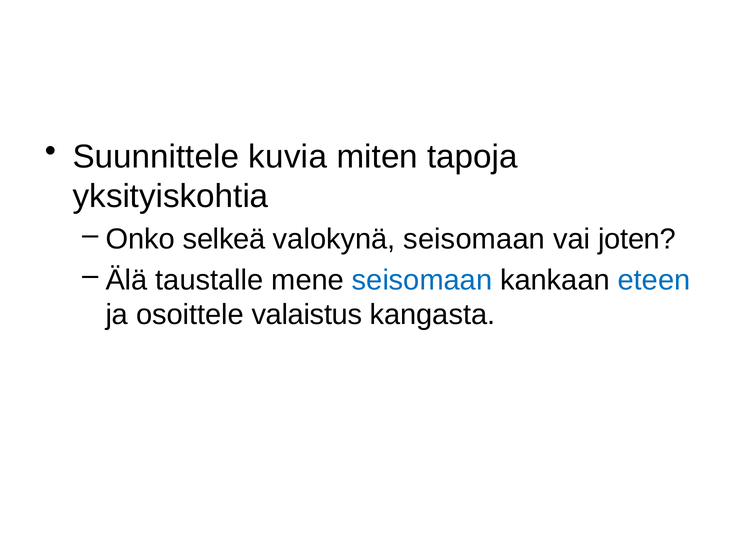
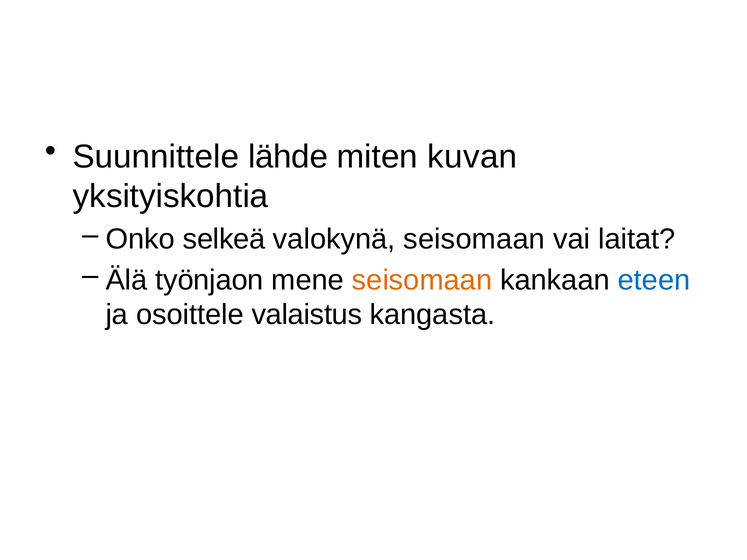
kuvia: kuvia -> lähde
tapoja: tapoja -> kuvan
joten: joten -> laitat
taustalle: taustalle -> työnjaon
seisomaan at (422, 280) colour: blue -> orange
